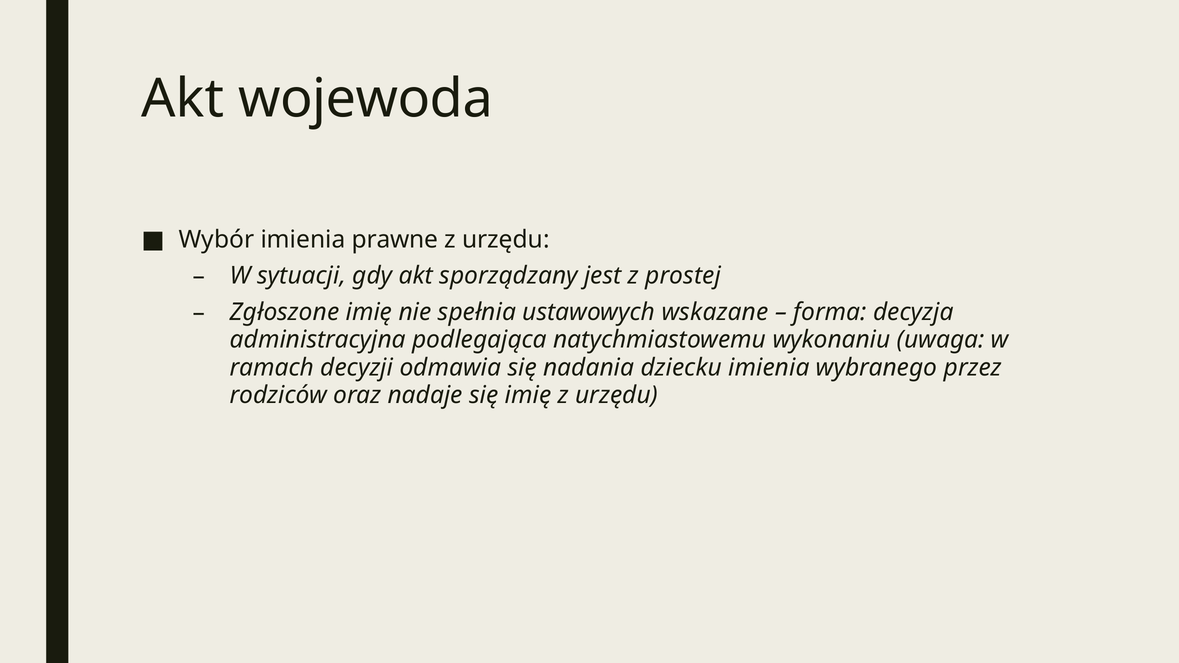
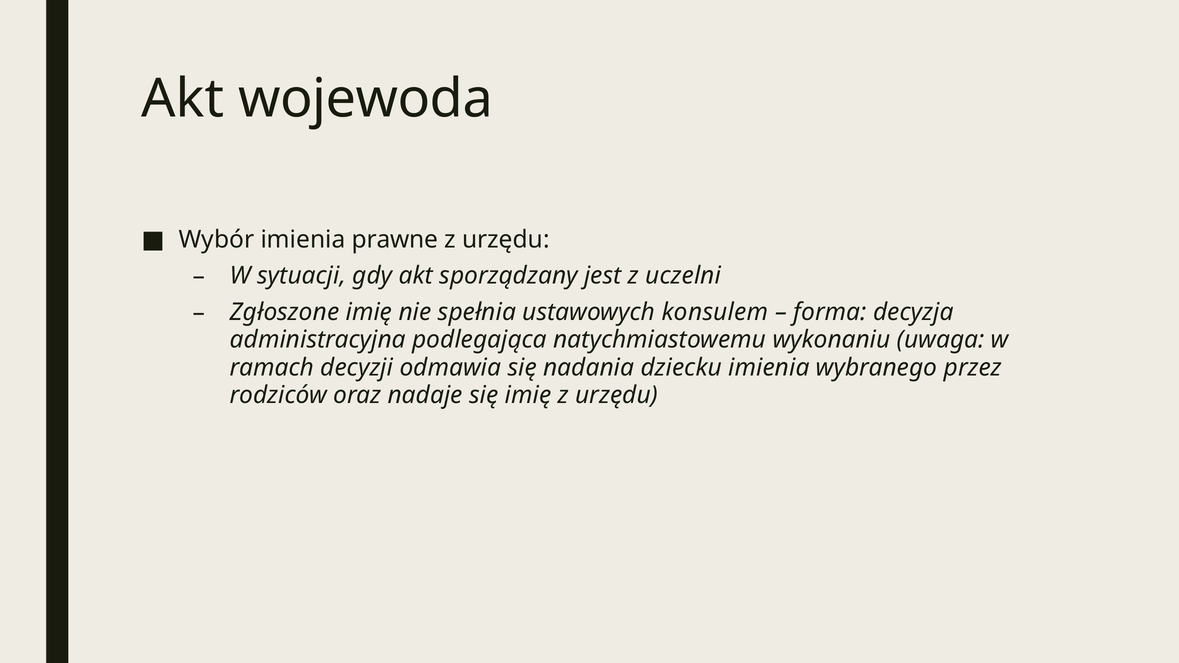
prostej: prostej -> uczelni
wskazane: wskazane -> konsulem
